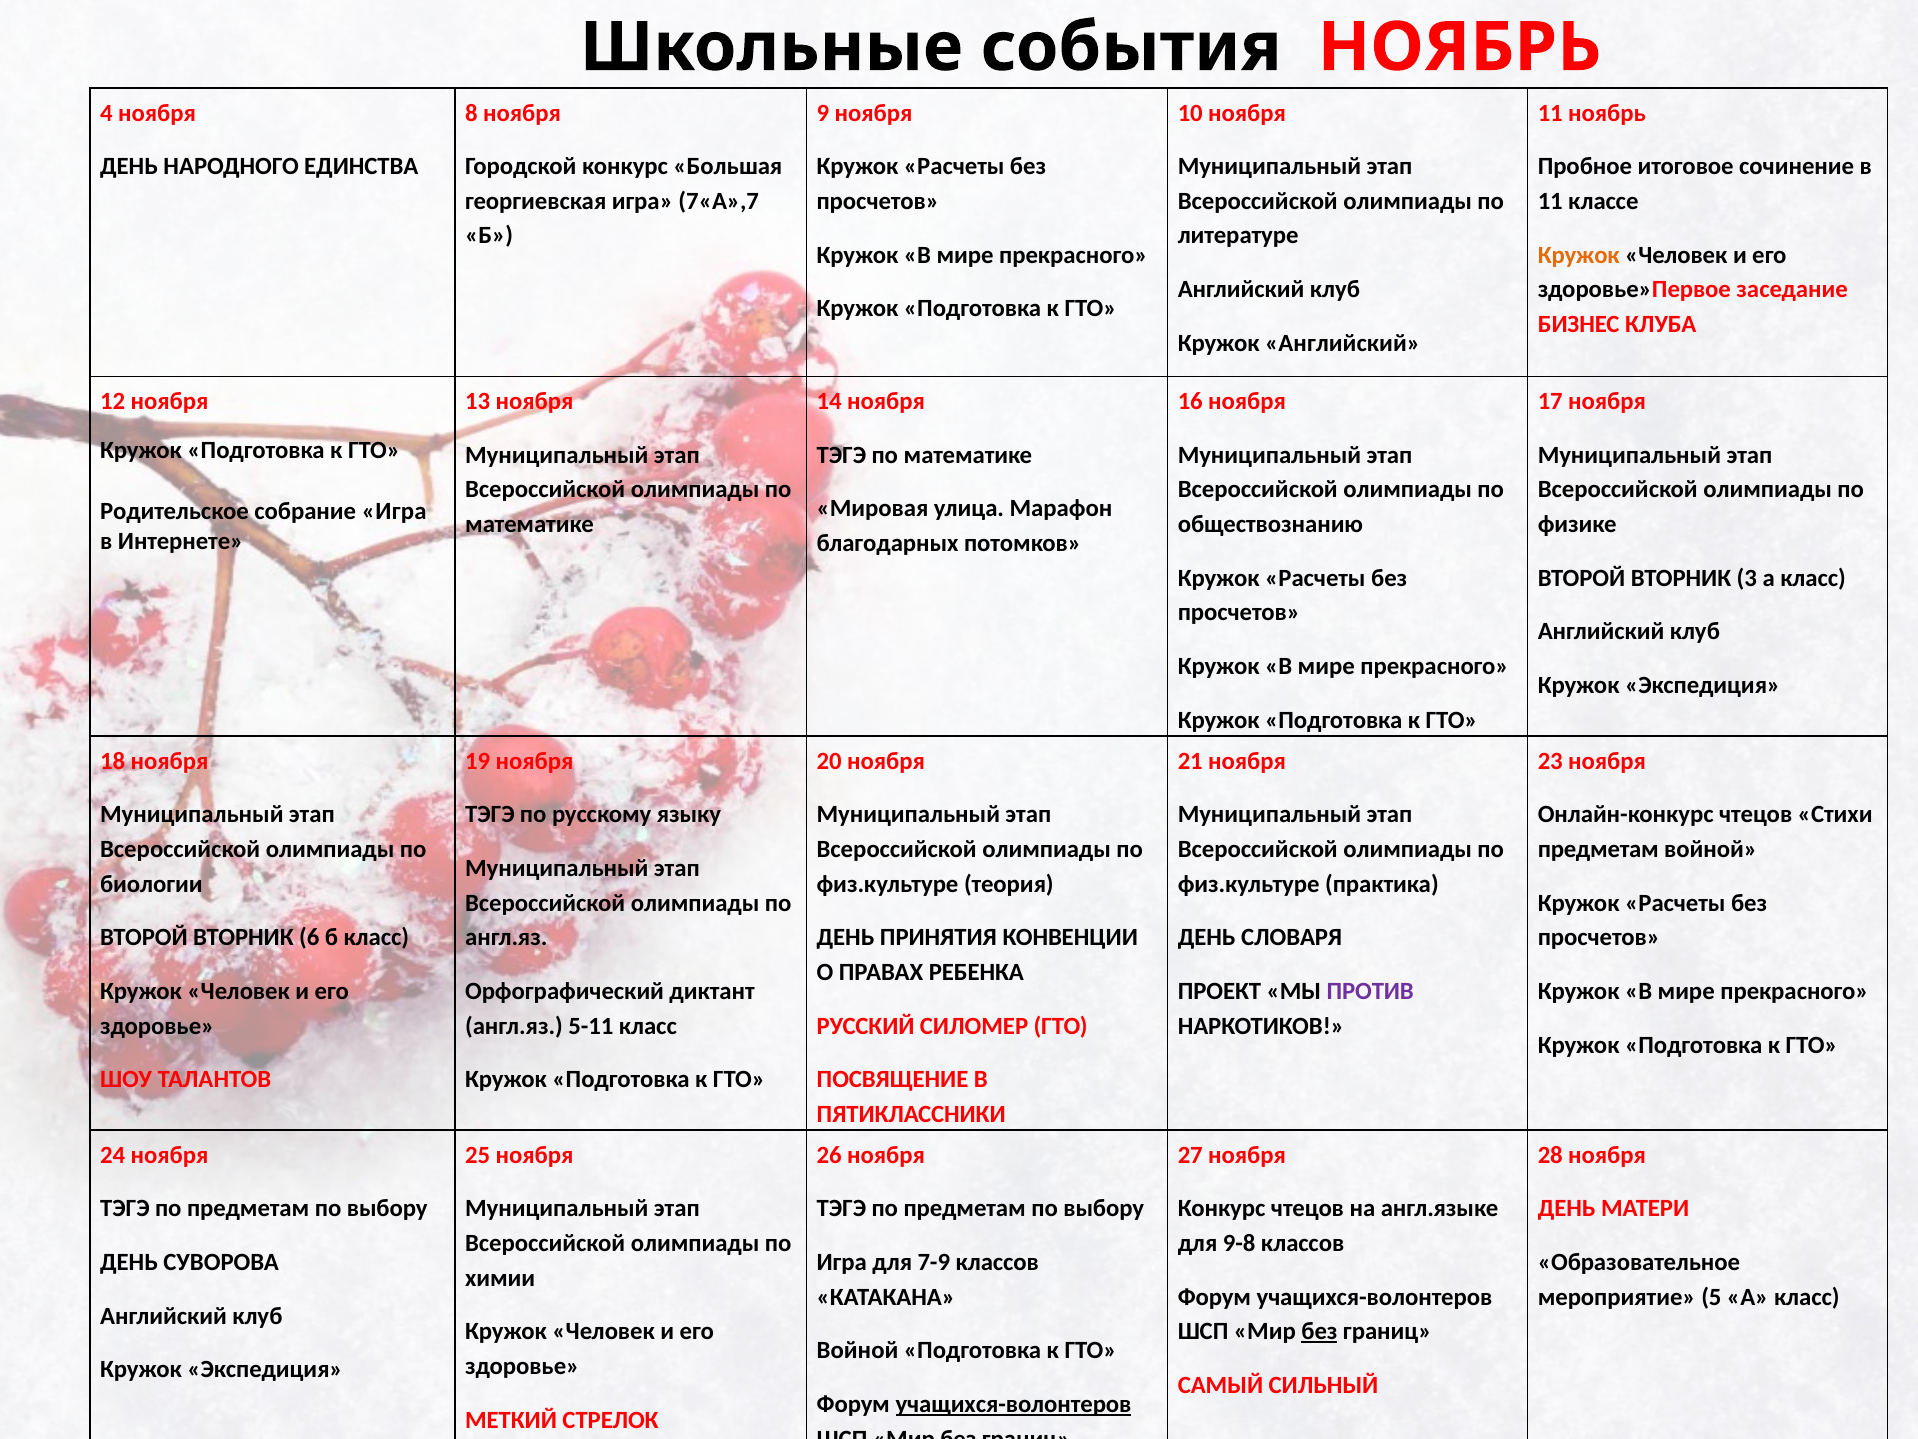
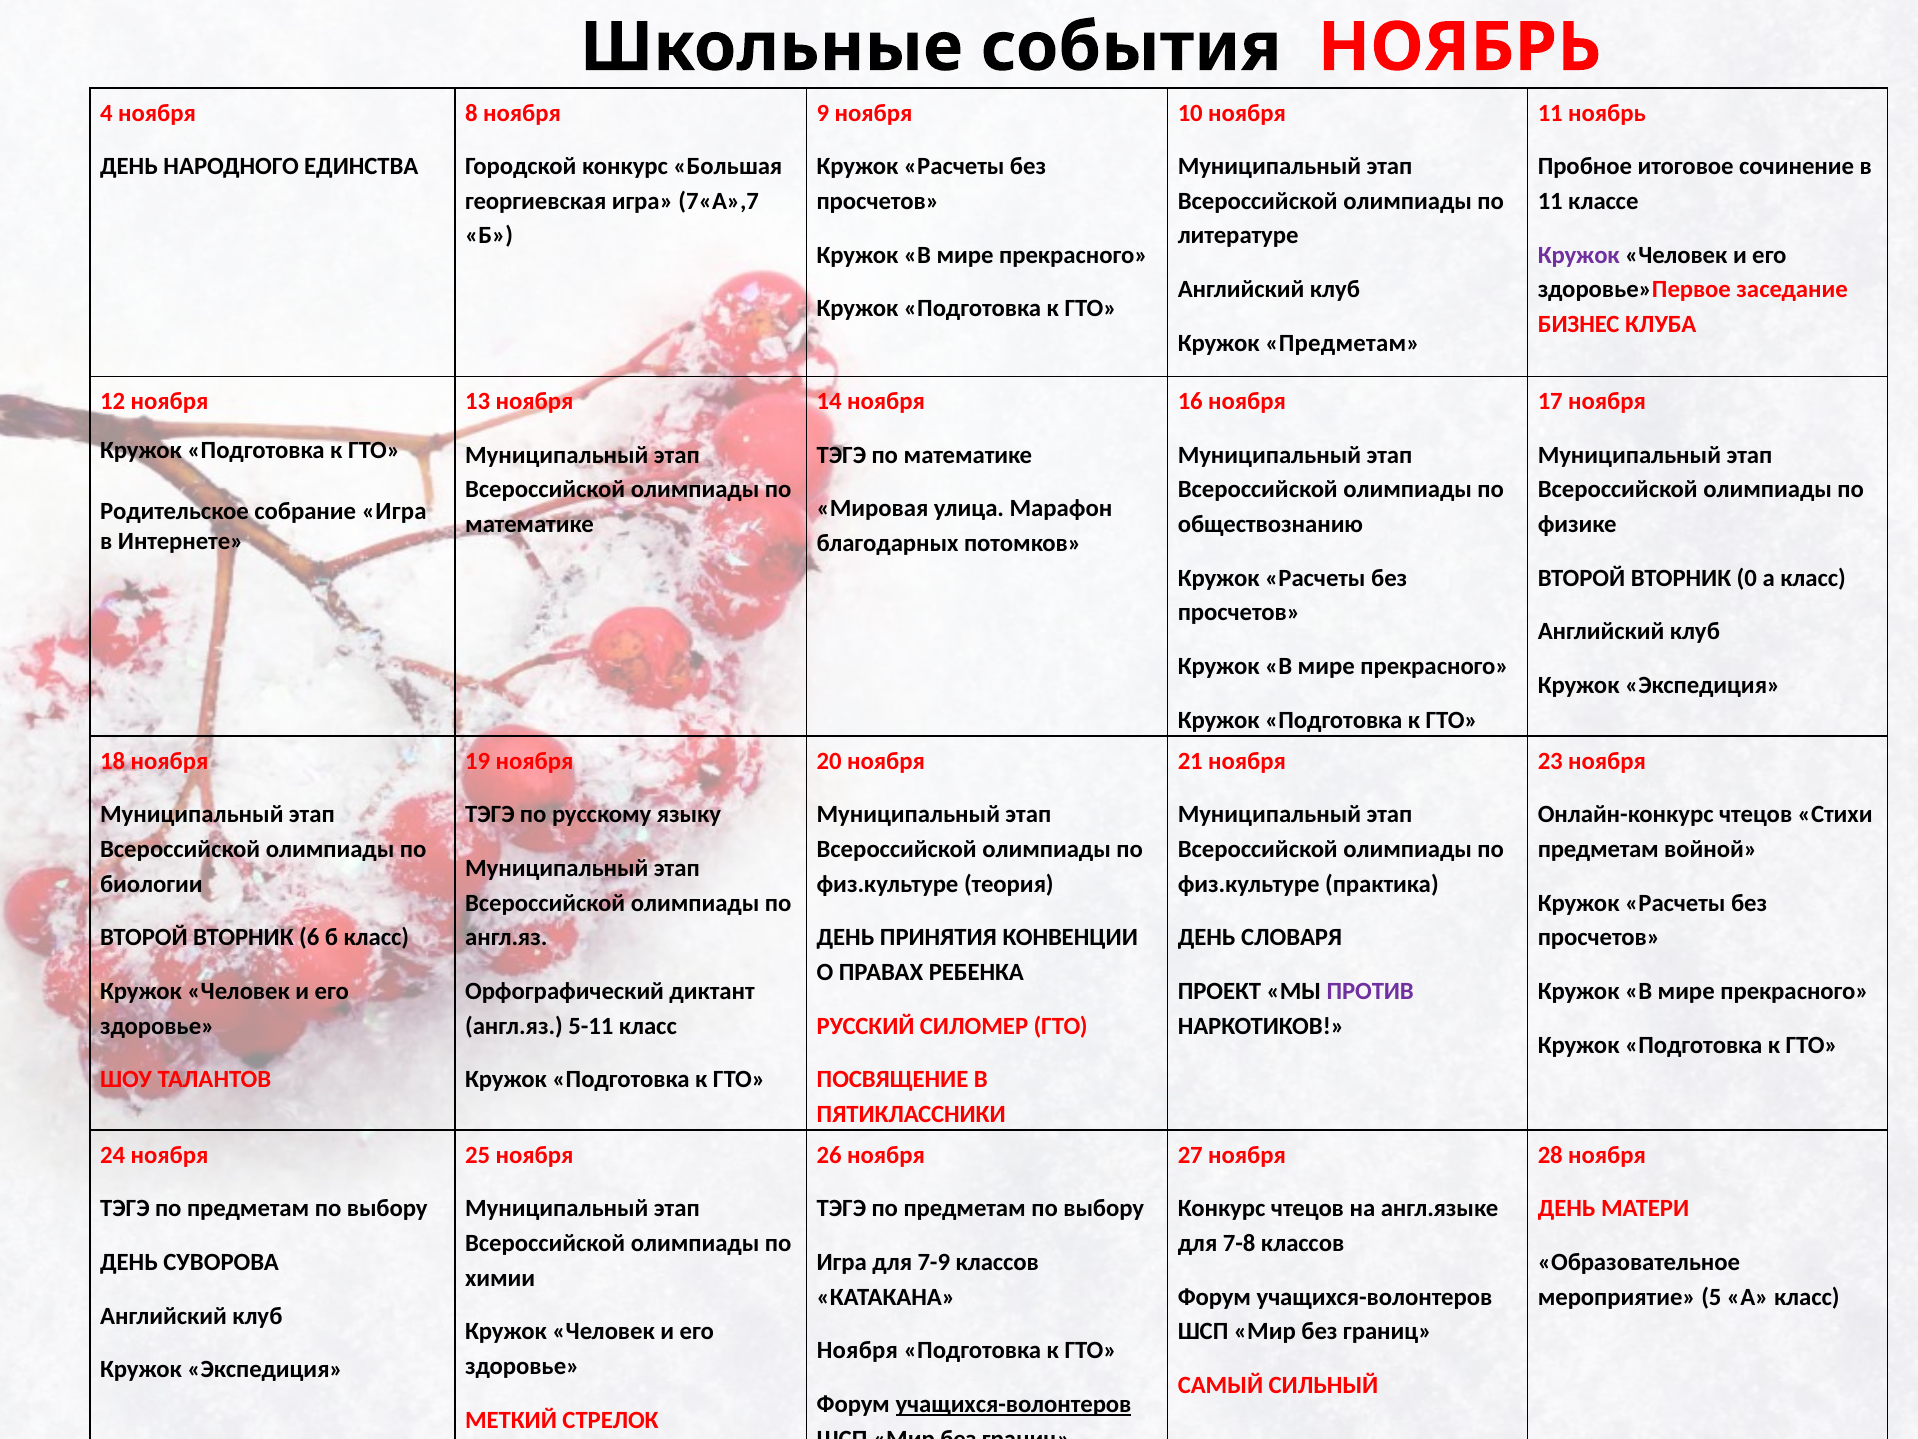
Кружок at (1579, 255) colour: orange -> purple
Кружок Английский: Английский -> Предметам
3: 3 -> 0
9-8: 9-8 -> 7-8
без at (1319, 1331) underline: present -> none
Войной at (858, 1350): Войной -> Ноября
